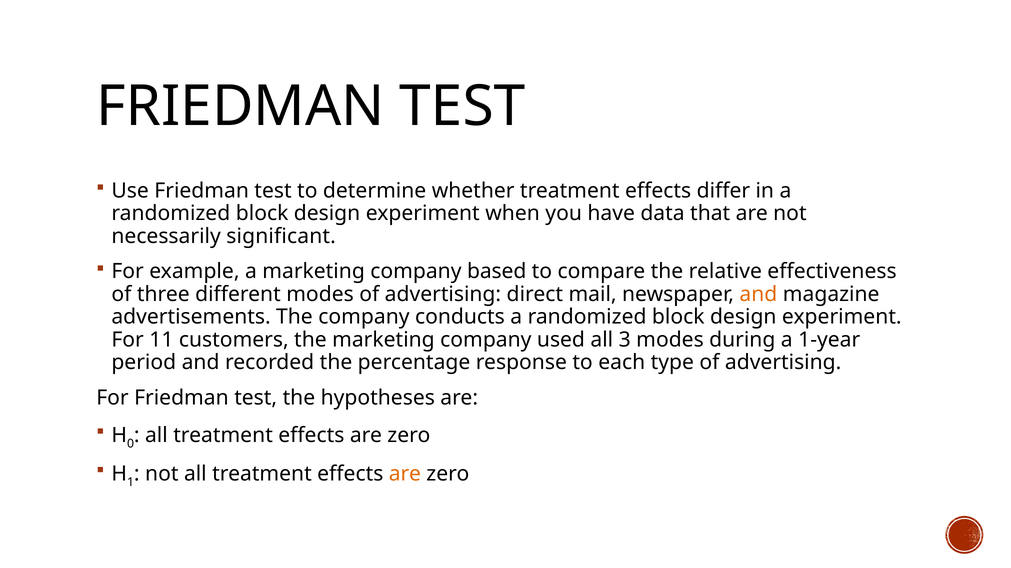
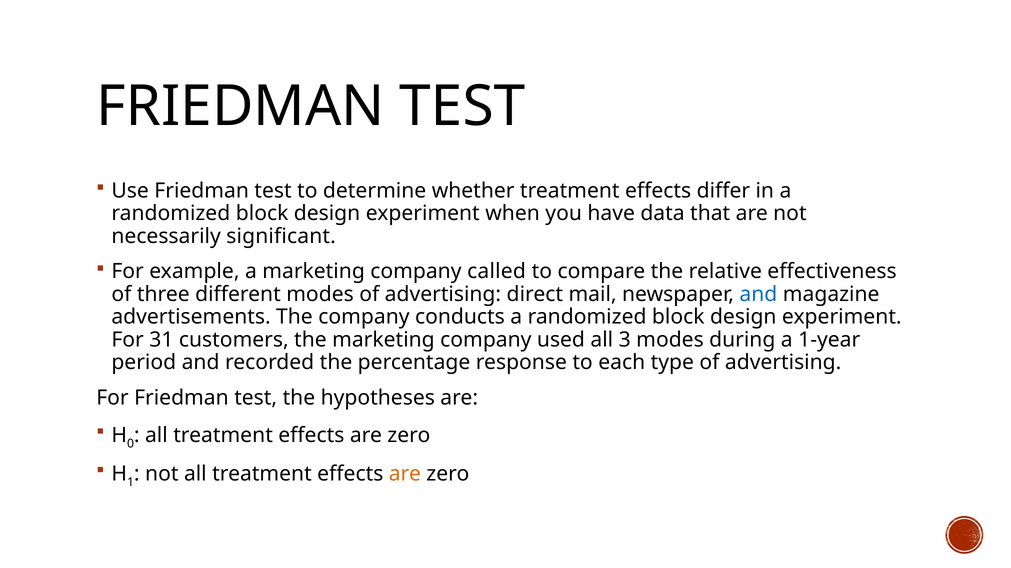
based: based -> called
and at (758, 295) colour: orange -> blue
11: 11 -> 31
